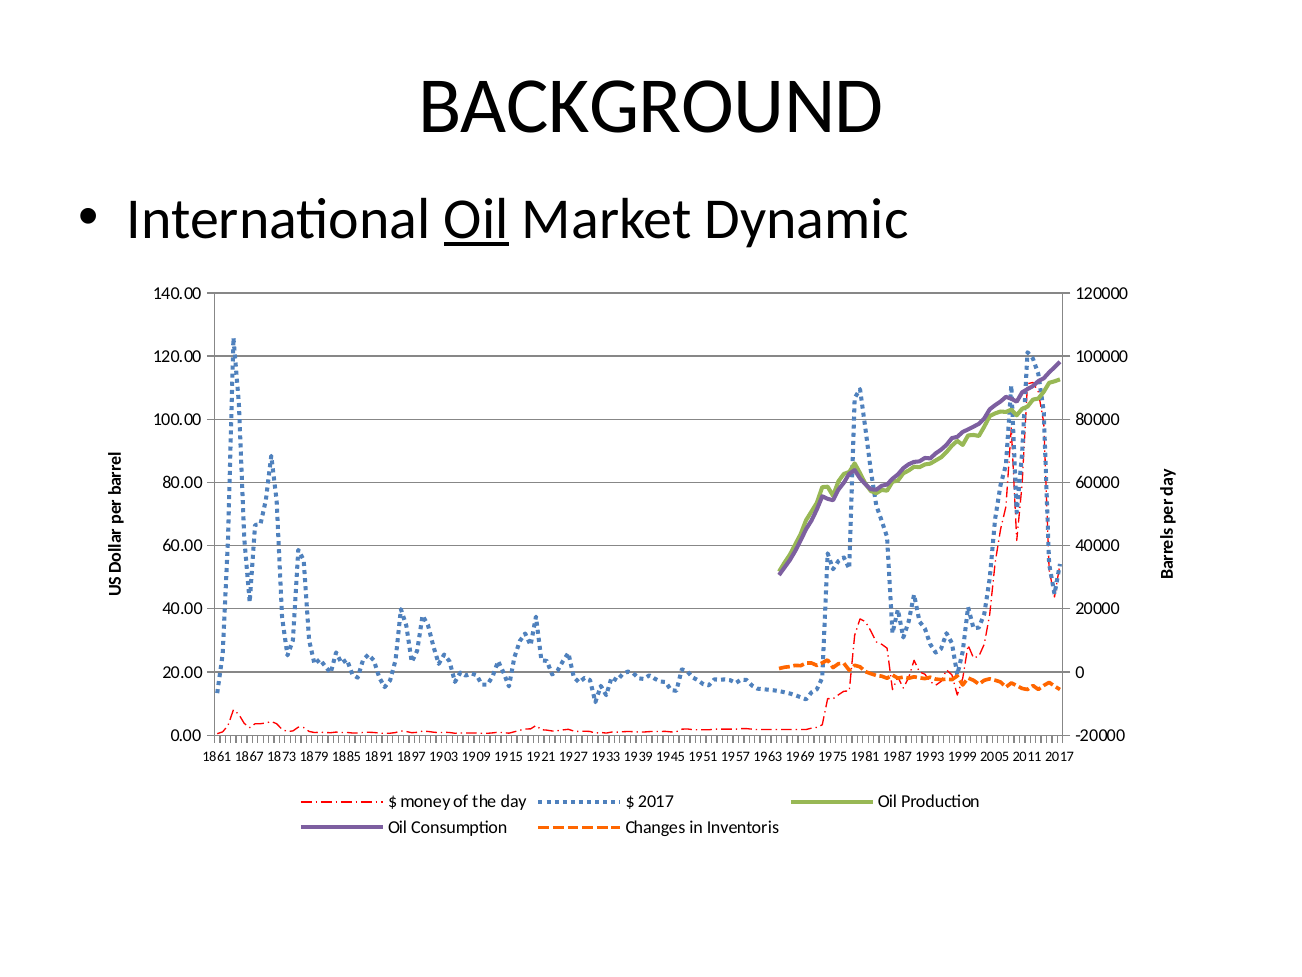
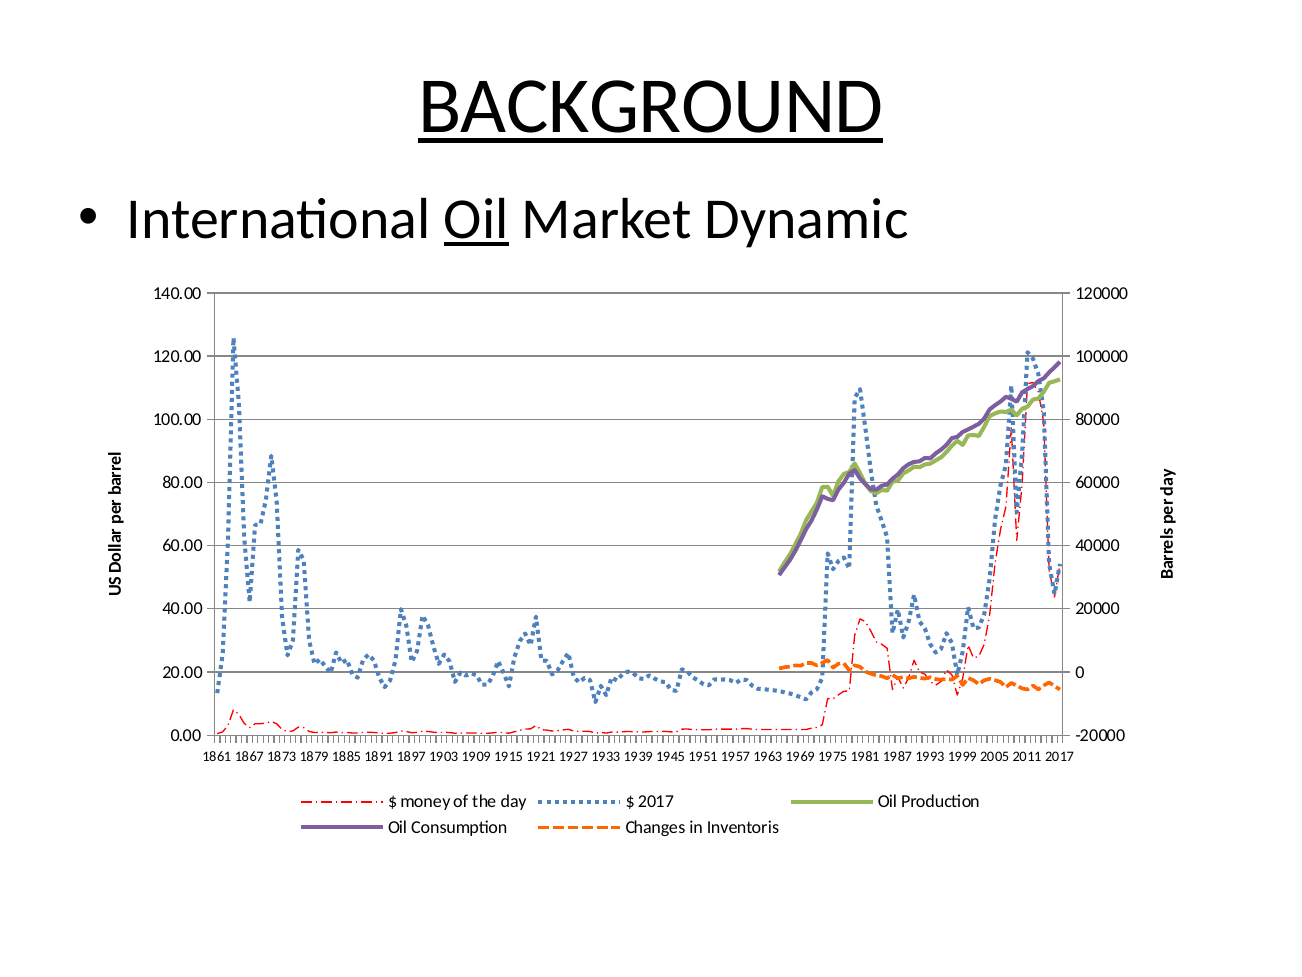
BACKGROUND underline: none -> present
